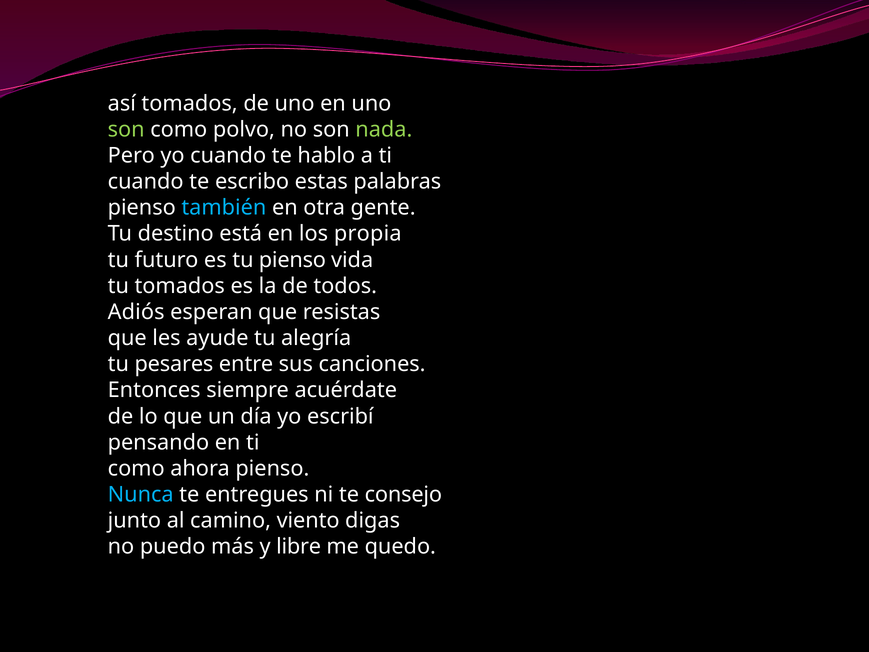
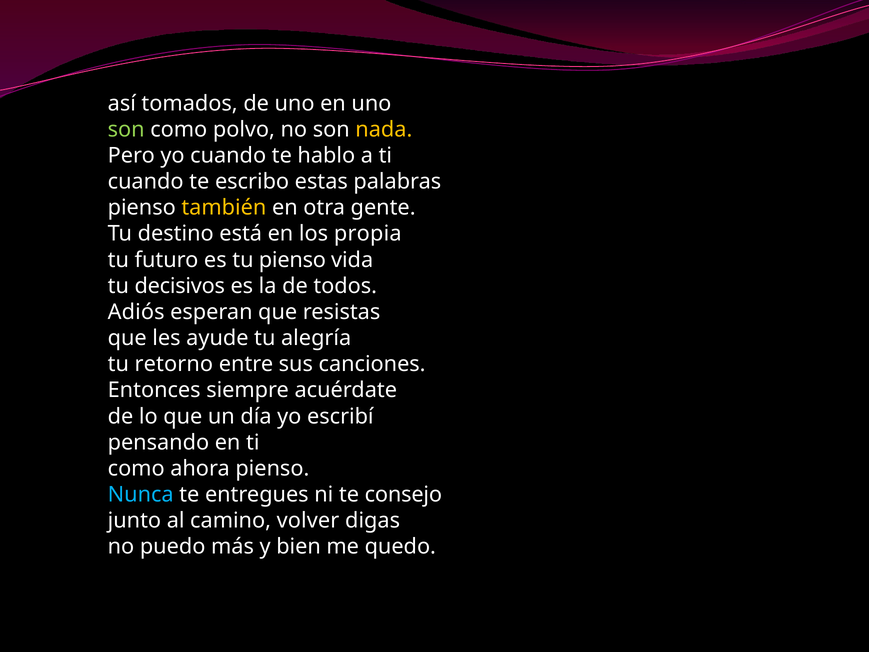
nada colour: light green -> yellow
también colour: light blue -> yellow
tu tomados: tomados -> decisivos
pesares: pesares -> retorno
viento: viento -> volver
libre: libre -> bien
